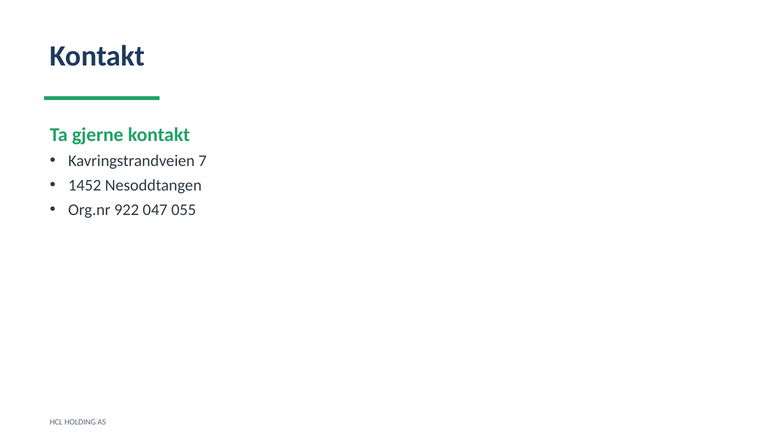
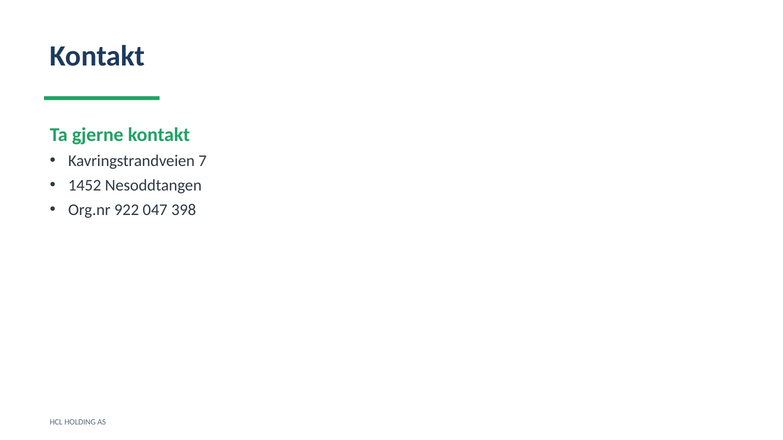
055: 055 -> 398
